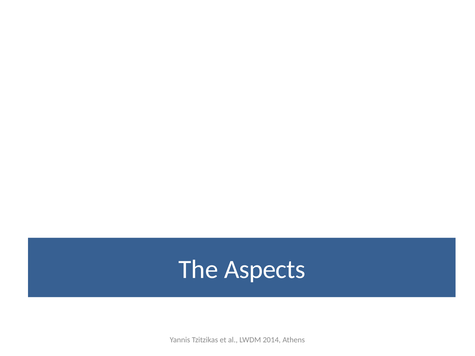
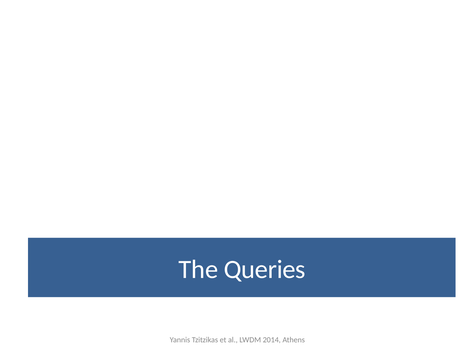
Aspects: Aspects -> Queries
